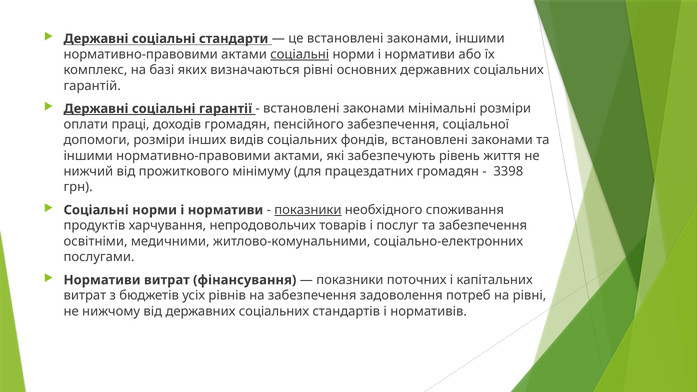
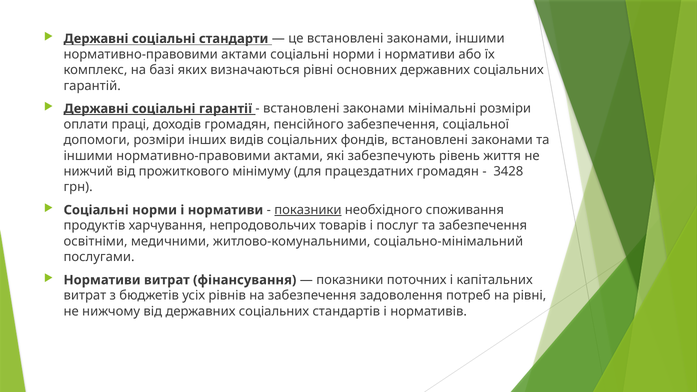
соціальні at (300, 54) underline: present -> none
3398: 3398 -> 3428
соціально-електронних: соціально-електронних -> соціально-мінімальний
